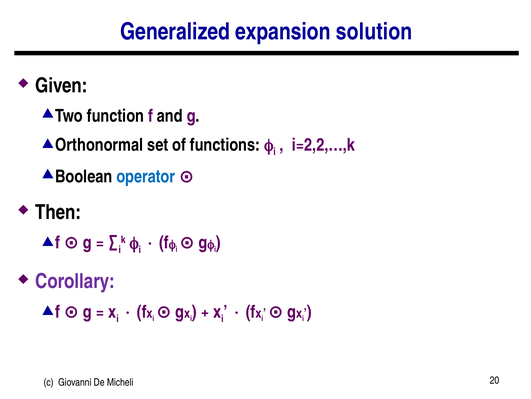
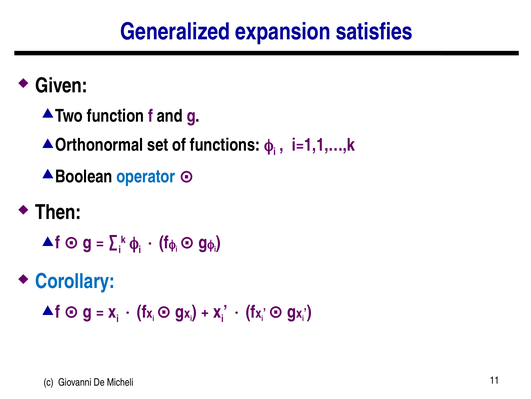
solution: solution -> satisfies
i=2,2,…,k: i=2,2,…,k -> i=1,1,…,k
Corollary colour: purple -> blue
20: 20 -> 11
